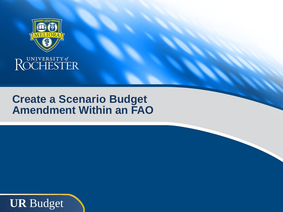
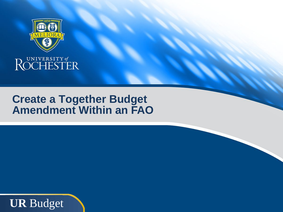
Scenario: Scenario -> Together
